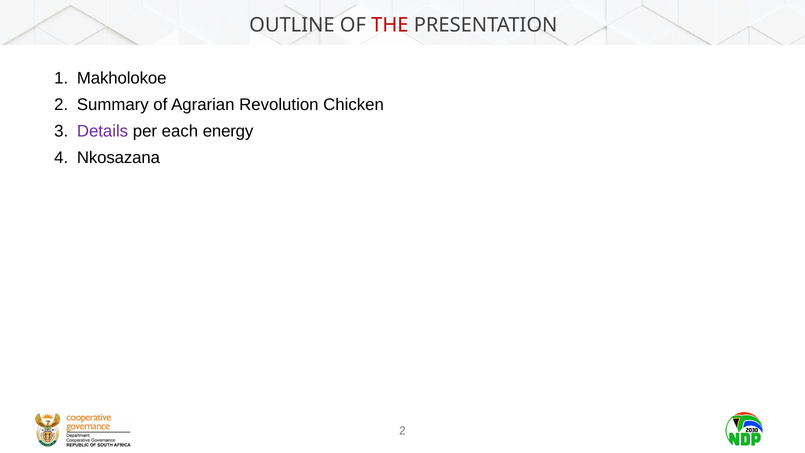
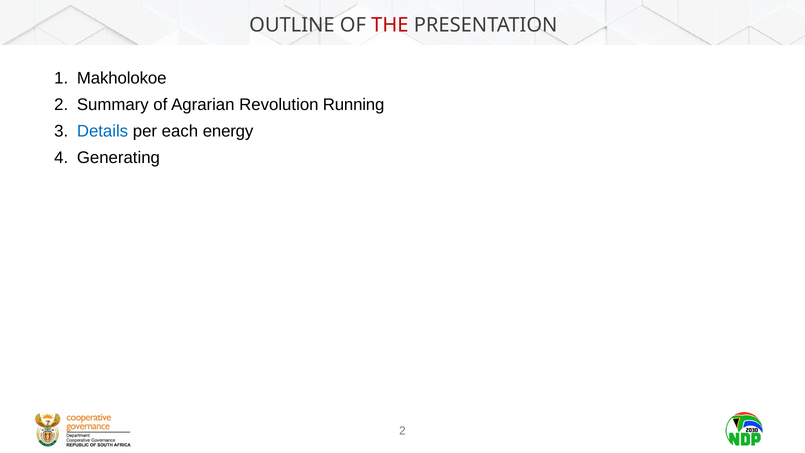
Chicken: Chicken -> Running
Details colour: purple -> blue
Nkosazana: Nkosazana -> Generating
